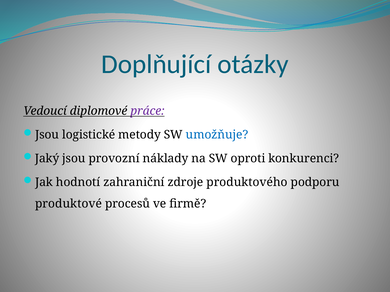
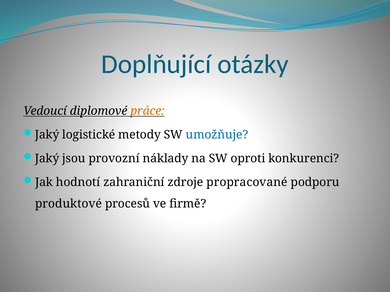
práce colour: purple -> orange
Jsou at (47, 135): Jsou -> Jaký
produktového: produktového -> propracované
